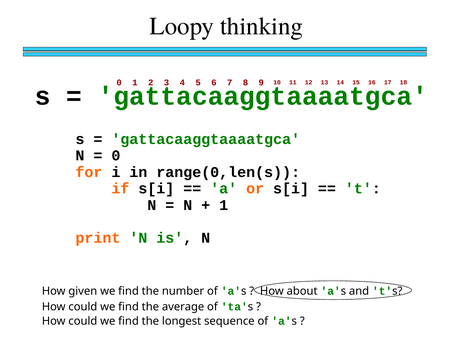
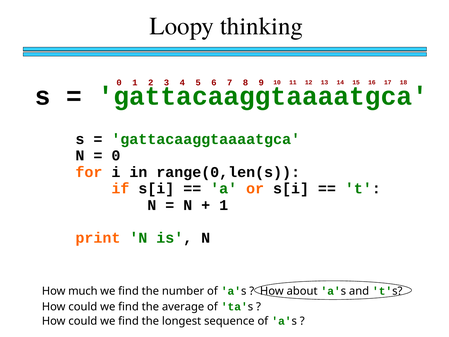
given: given -> much
